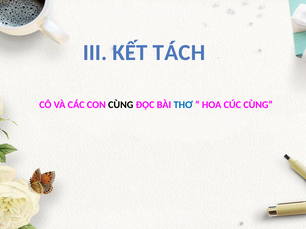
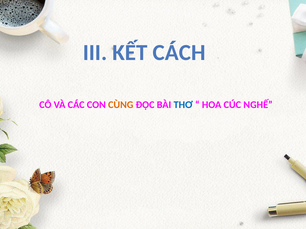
TÁCH: TÁCH -> CÁCH
CÙNG at (121, 105) colour: black -> orange
CÚC CÙNG: CÙNG -> NGHẾ
